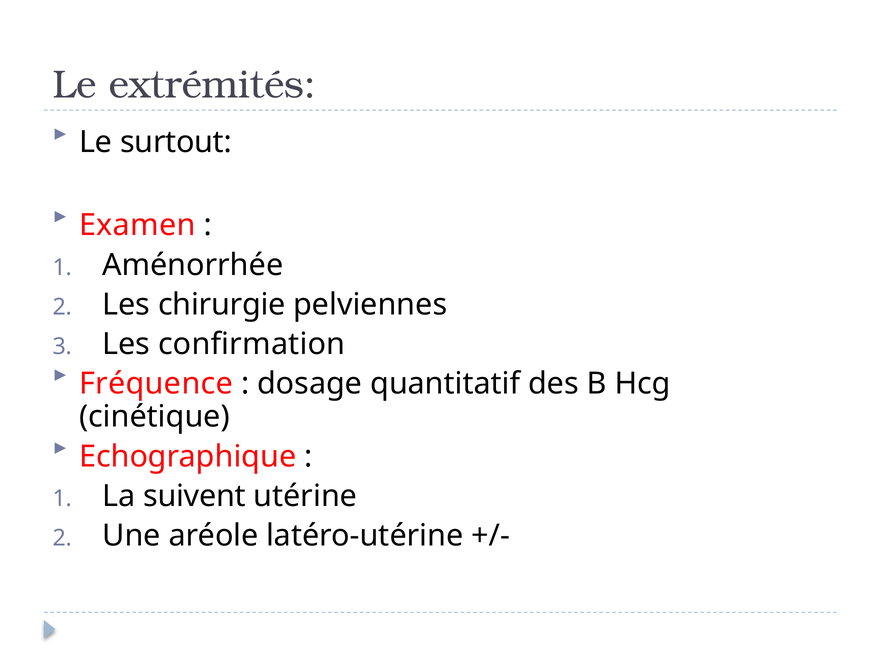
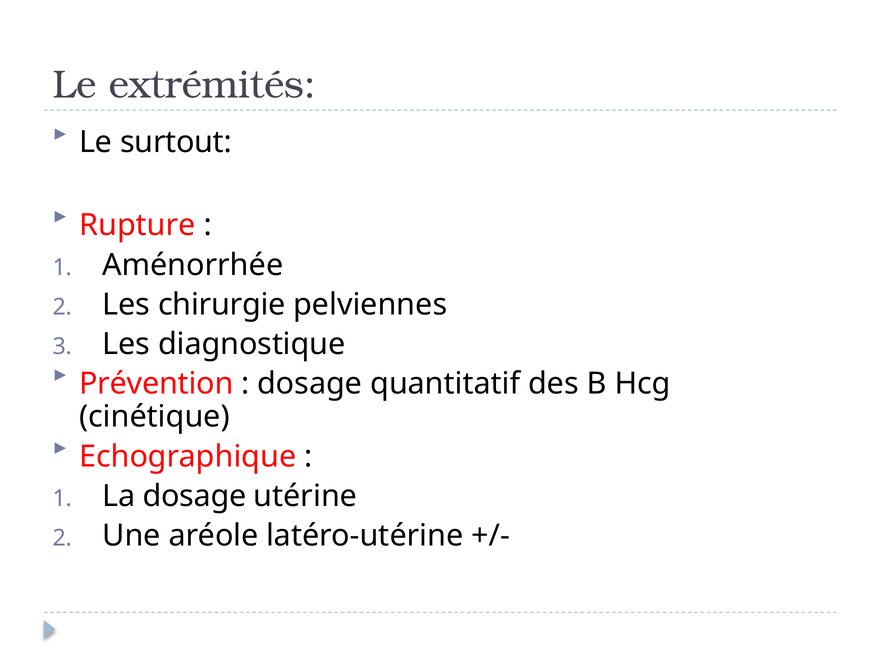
Examen: Examen -> Rupture
confirmation: confirmation -> diagnostique
Fréquence: Fréquence -> Prévention
La suivent: suivent -> dosage
